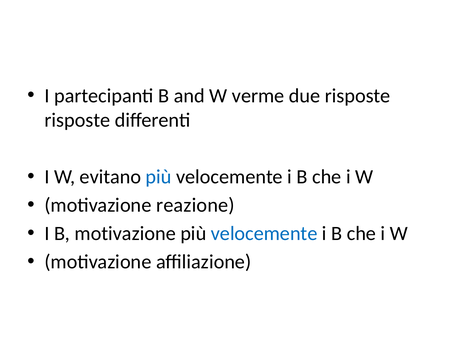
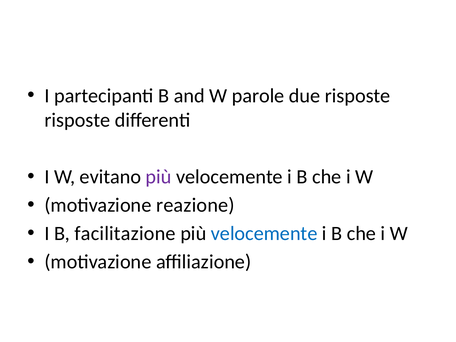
verme: verme -> parole
più at (159, 177) colour: blue -> purple
B motivazione: motivazione -> facilitazione
